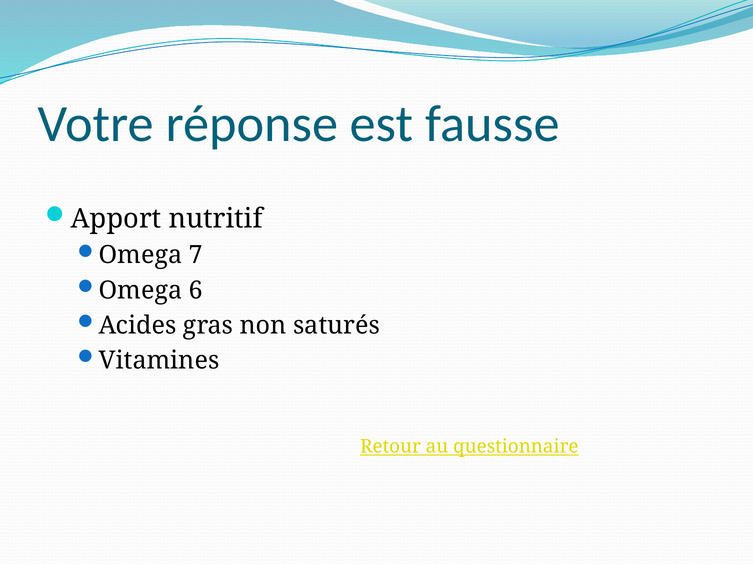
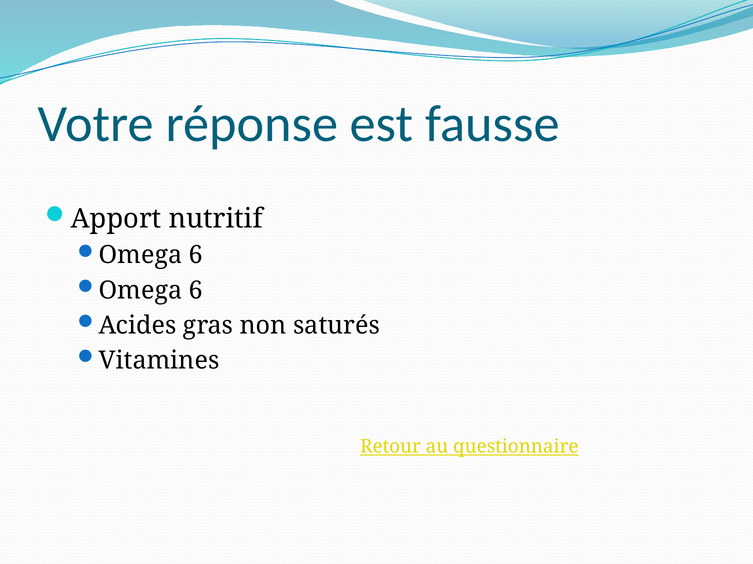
7 at (196, 256): 7 -> 6
